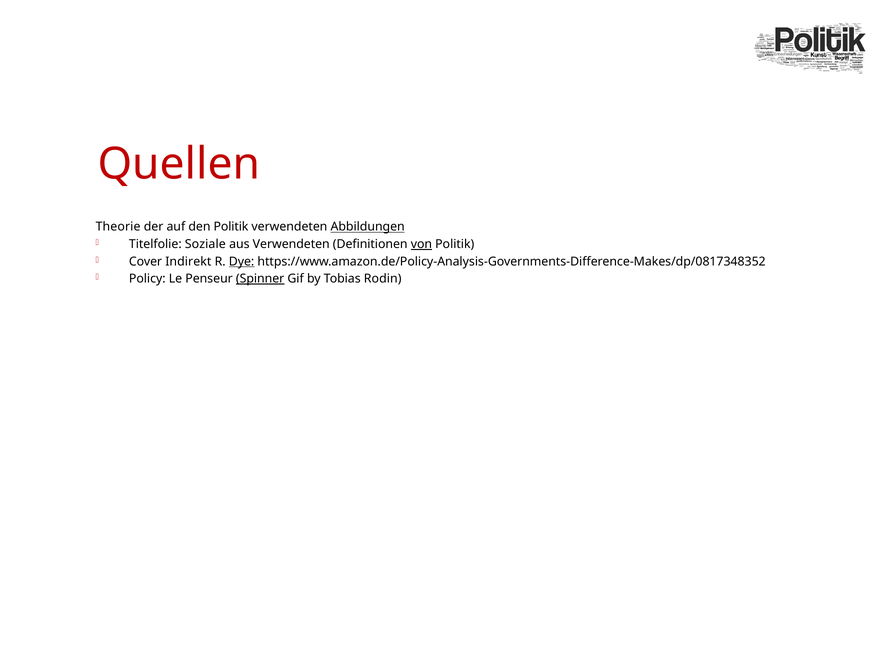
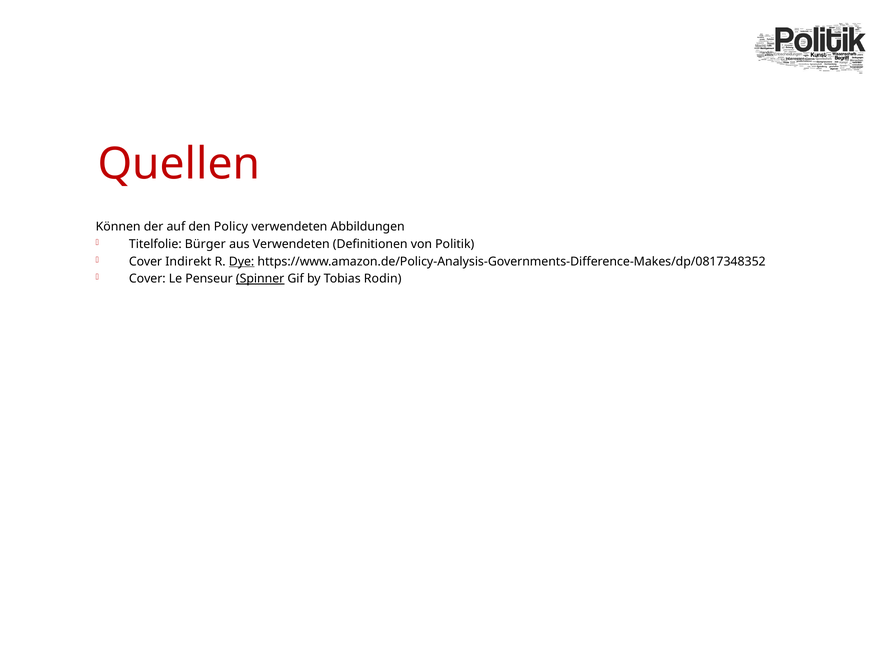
Theorie: Theorie -> Können
den Politik: Politik -> Policy
Abbildungen underline: present -> none
Soziale: Soziale -> Bürger
von underline: present -> none
Policy at (147, 279): Policy -> Cover
